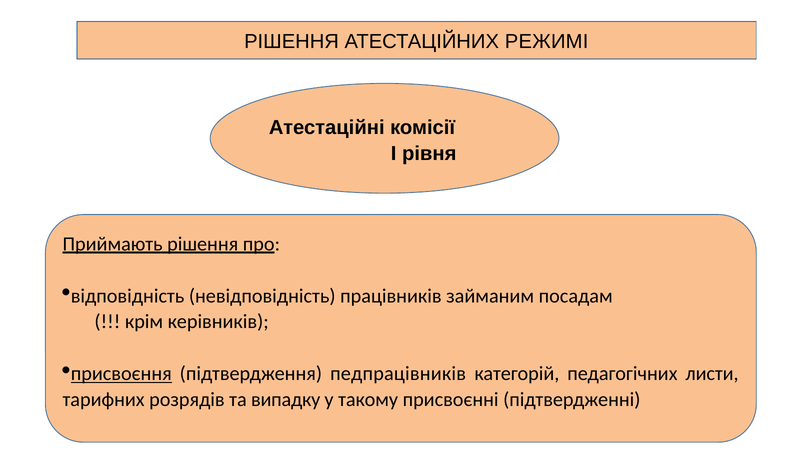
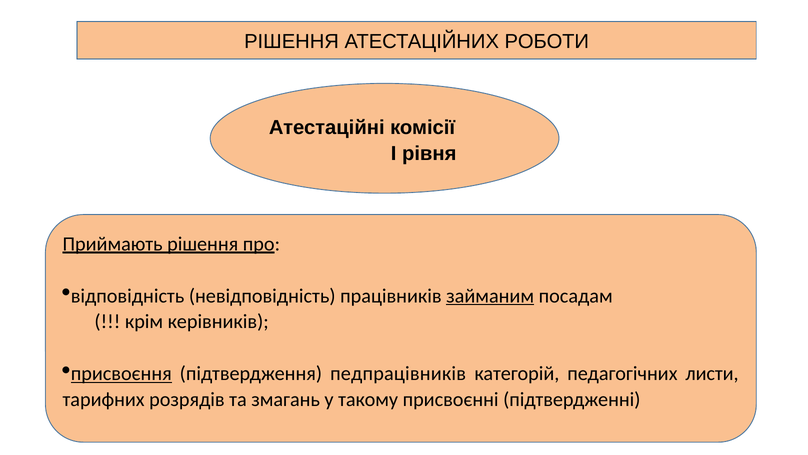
РЕЖИМІ: РЕЖИМІ -> РОБОТИ
займаним underline: none -> present
випадку: випадку -> змагань
